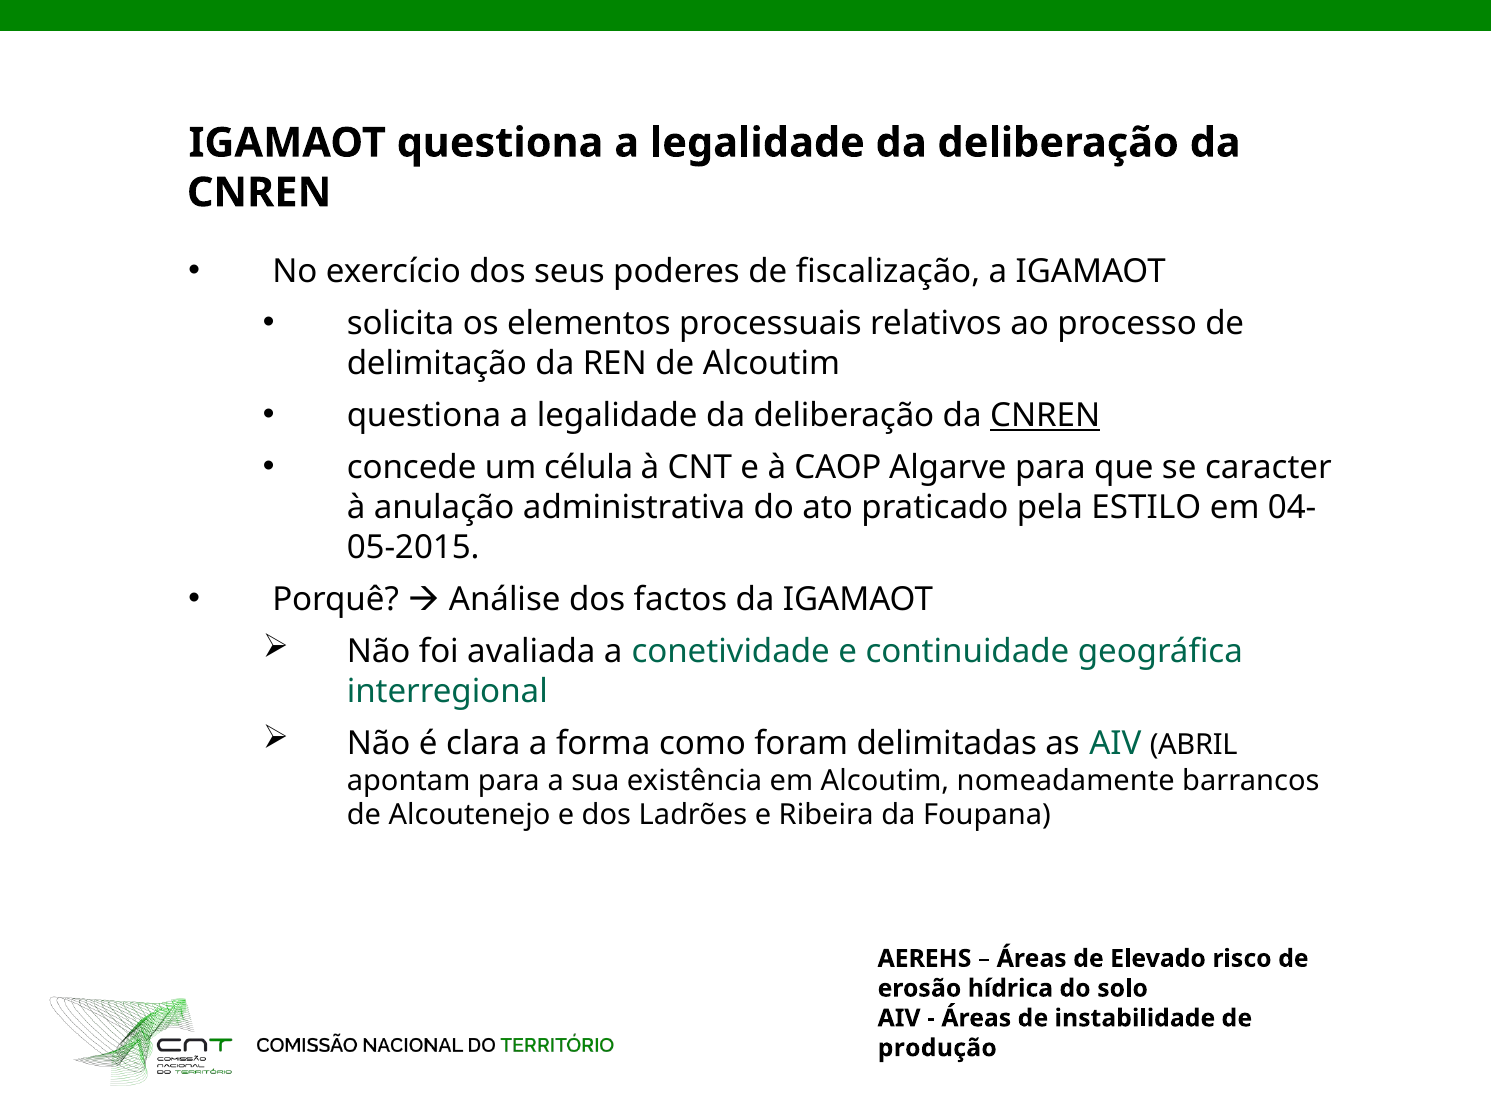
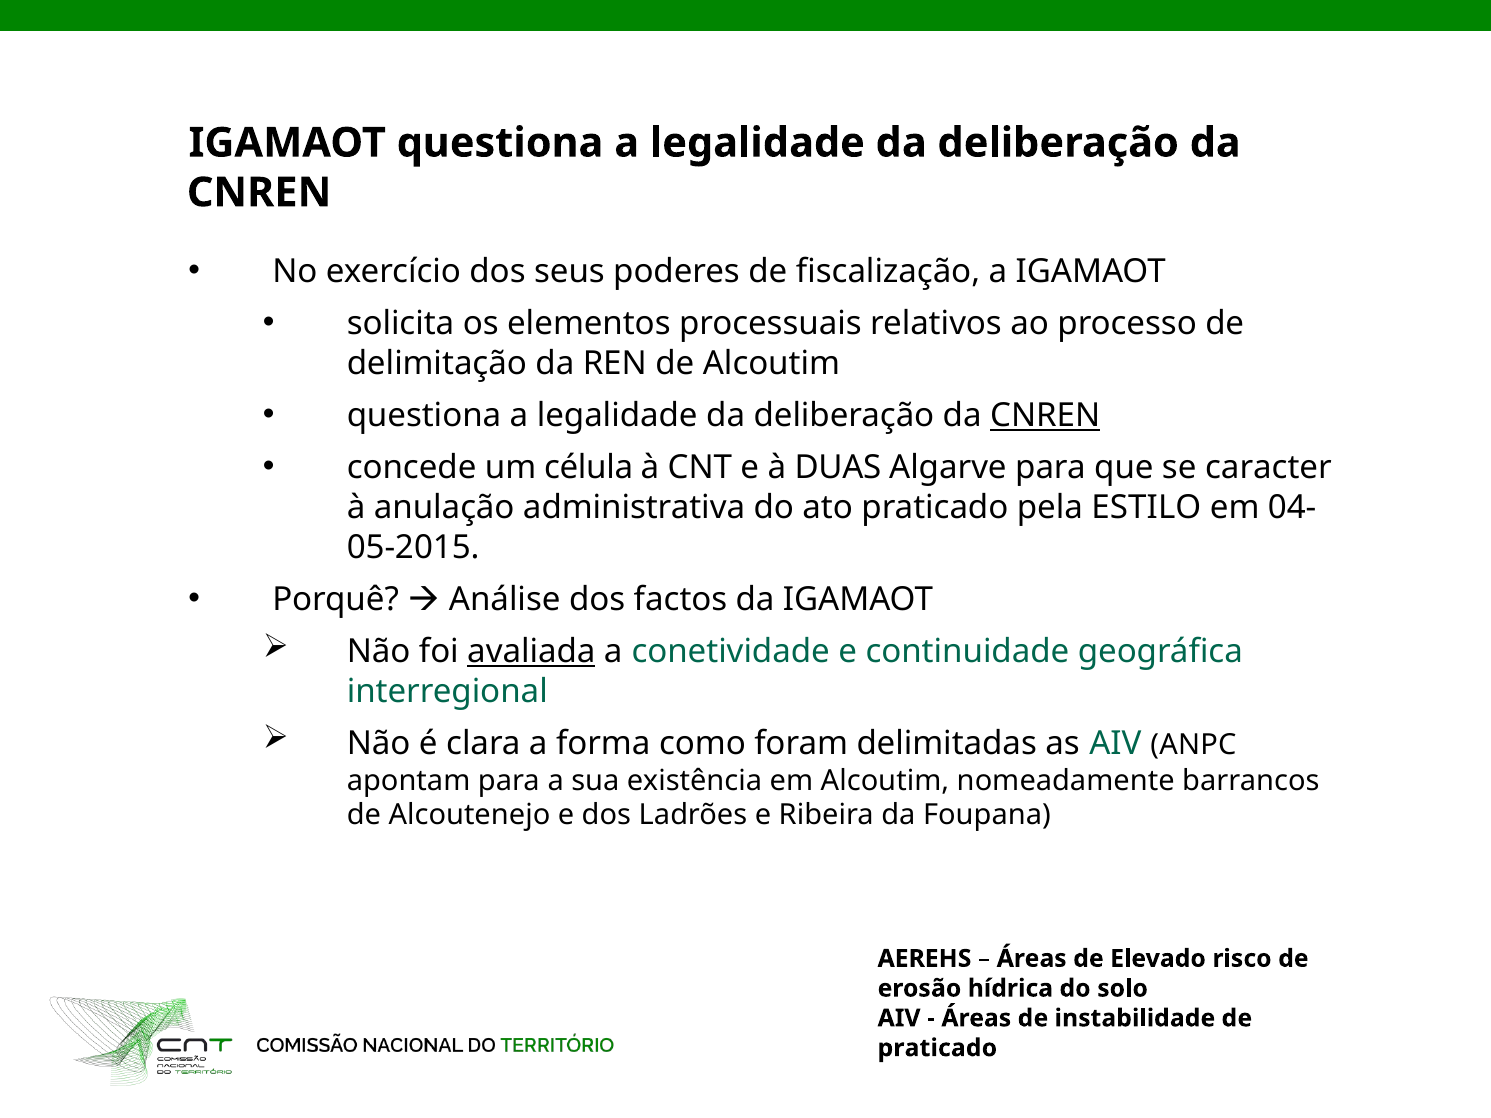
CAOP: CAOP -> DUAS
avaliada underline: none -> present
ABRIL: ABRIL -> ANPC
produção at (937, 1048): produção -> praticado
